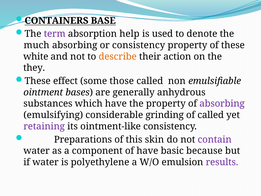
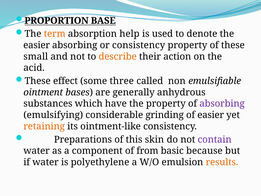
CONTAINERS: CONTAINERS -> PROPORTION
term colour: purple -> orange
much at (37, 45): much -> easier
white: white -> small
they: they -> acid
those: those -> three
of called: called -> easier
retaining colour: purple -> orange
of have: have -> from
results colour: purple -> orange
